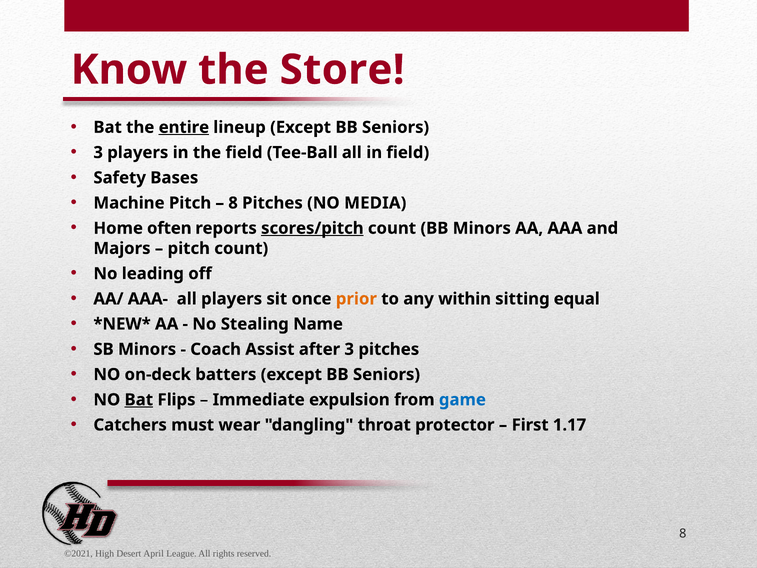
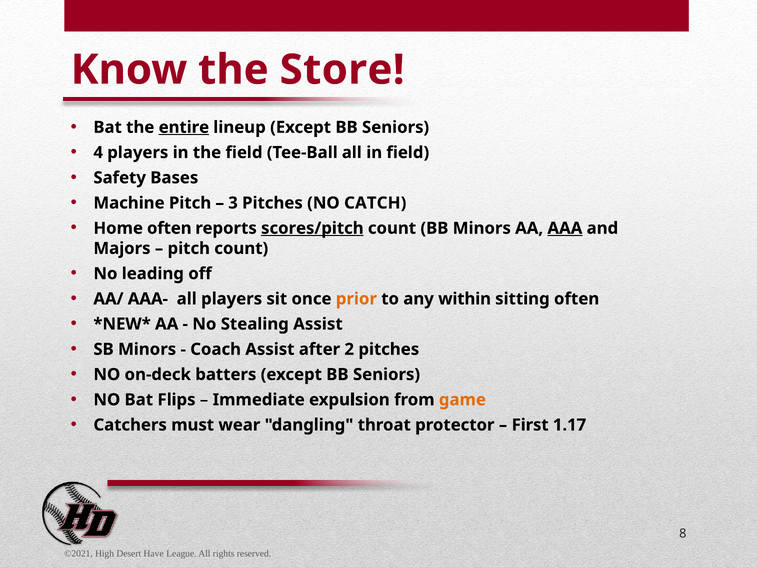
3 at (98, 152): 3 -> 4
8 at (233, 203): 8 -> 3
MEDIA: MEDIA -> CATCH
AAA underline: none -> present
sitting equal: equal -> often
Stealing Name: Name -> Assist
after 3: 3 -> 2
Bat at (139, 400) underline: present -> none
game colour: blue -> orange
April: April -> Have
